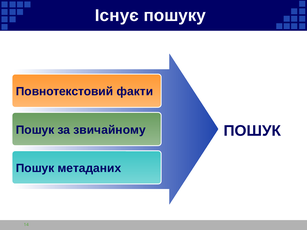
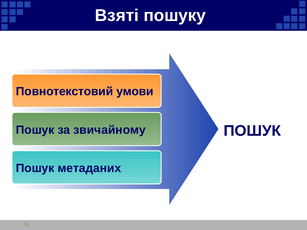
Існує: Існує -> Взяті
факти: факти -> умови
